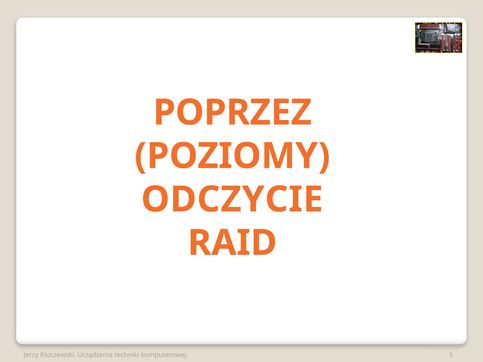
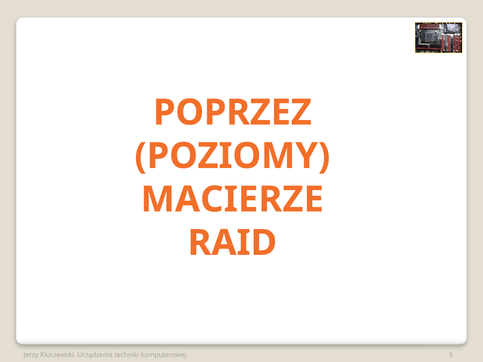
ODCZYCIE: ODCZYCIE -> MACIERZE
